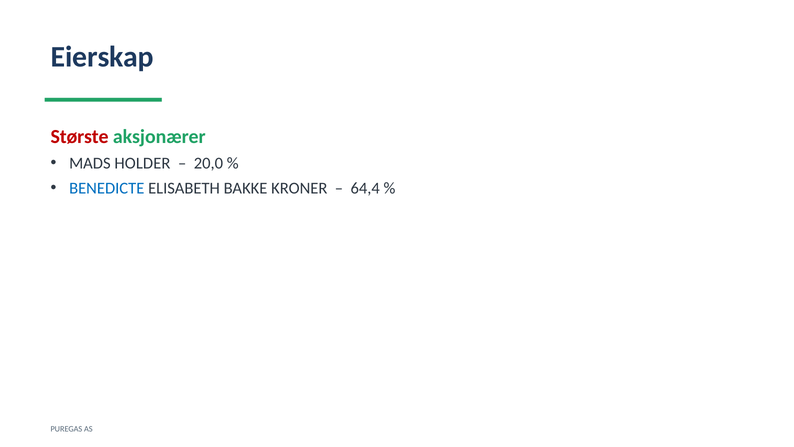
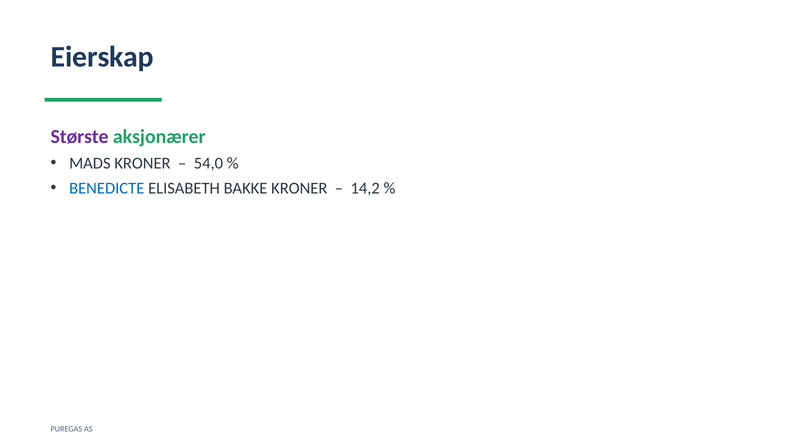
Største colour: red -> purple
MADS HOLDER: HOLDER -> KRONER
20,0: 20,0 -> 54,0
64,4: 64,4 -> 14,2
